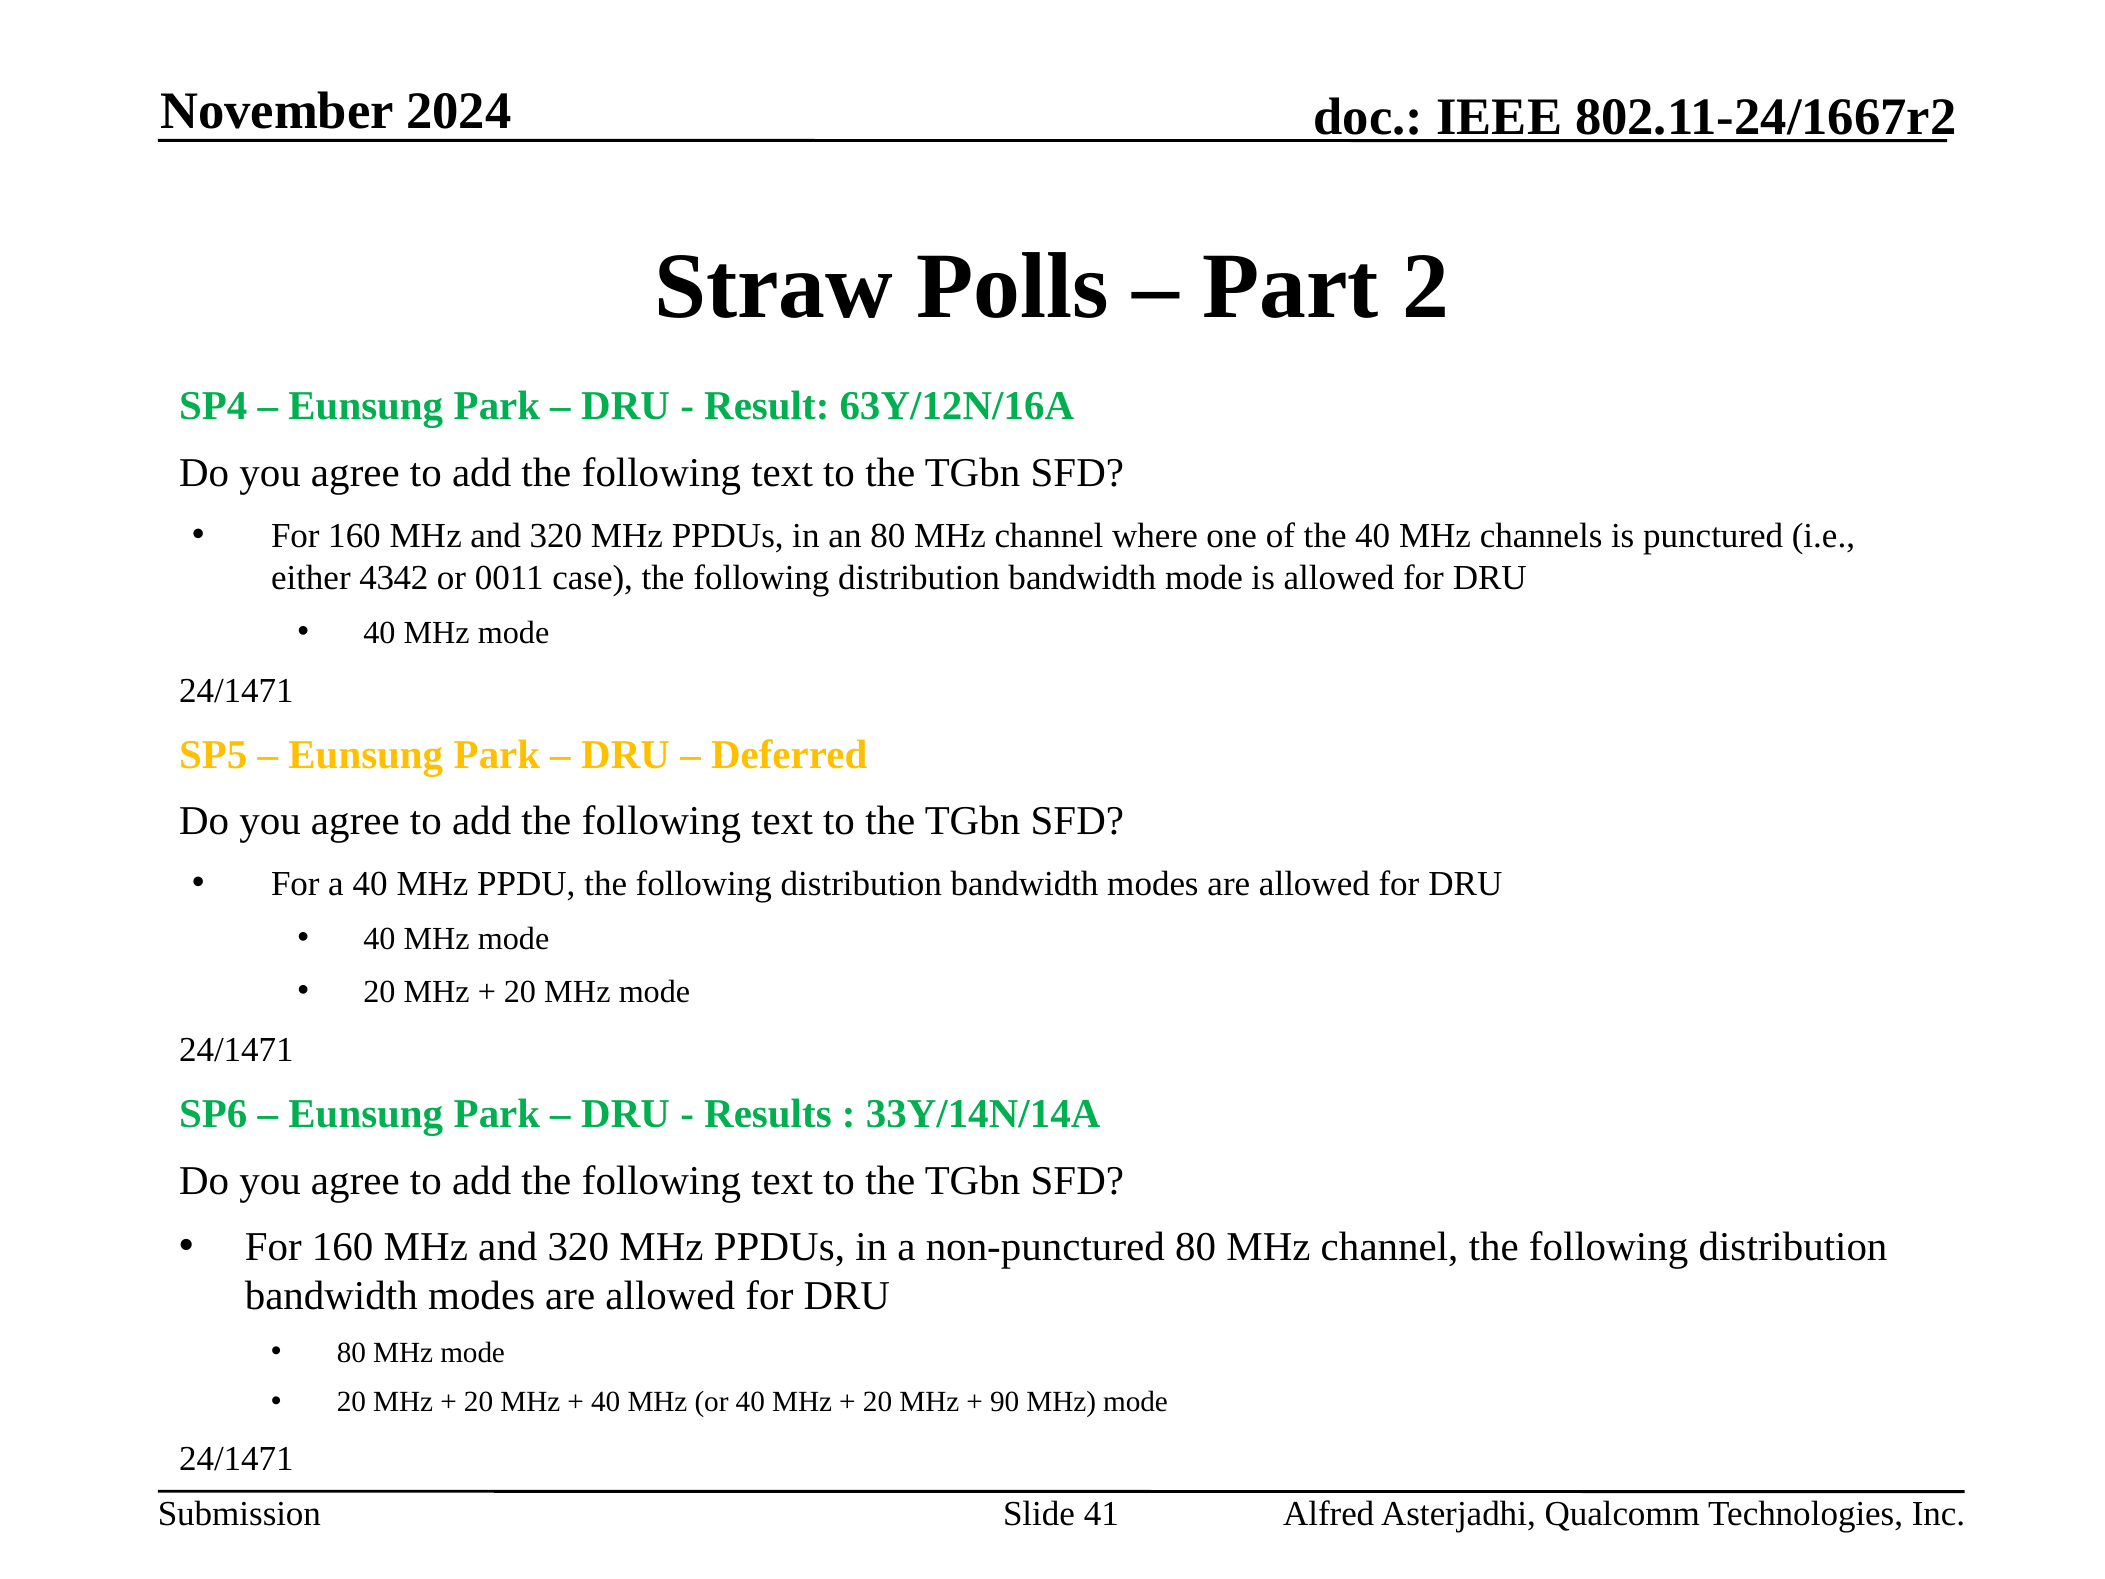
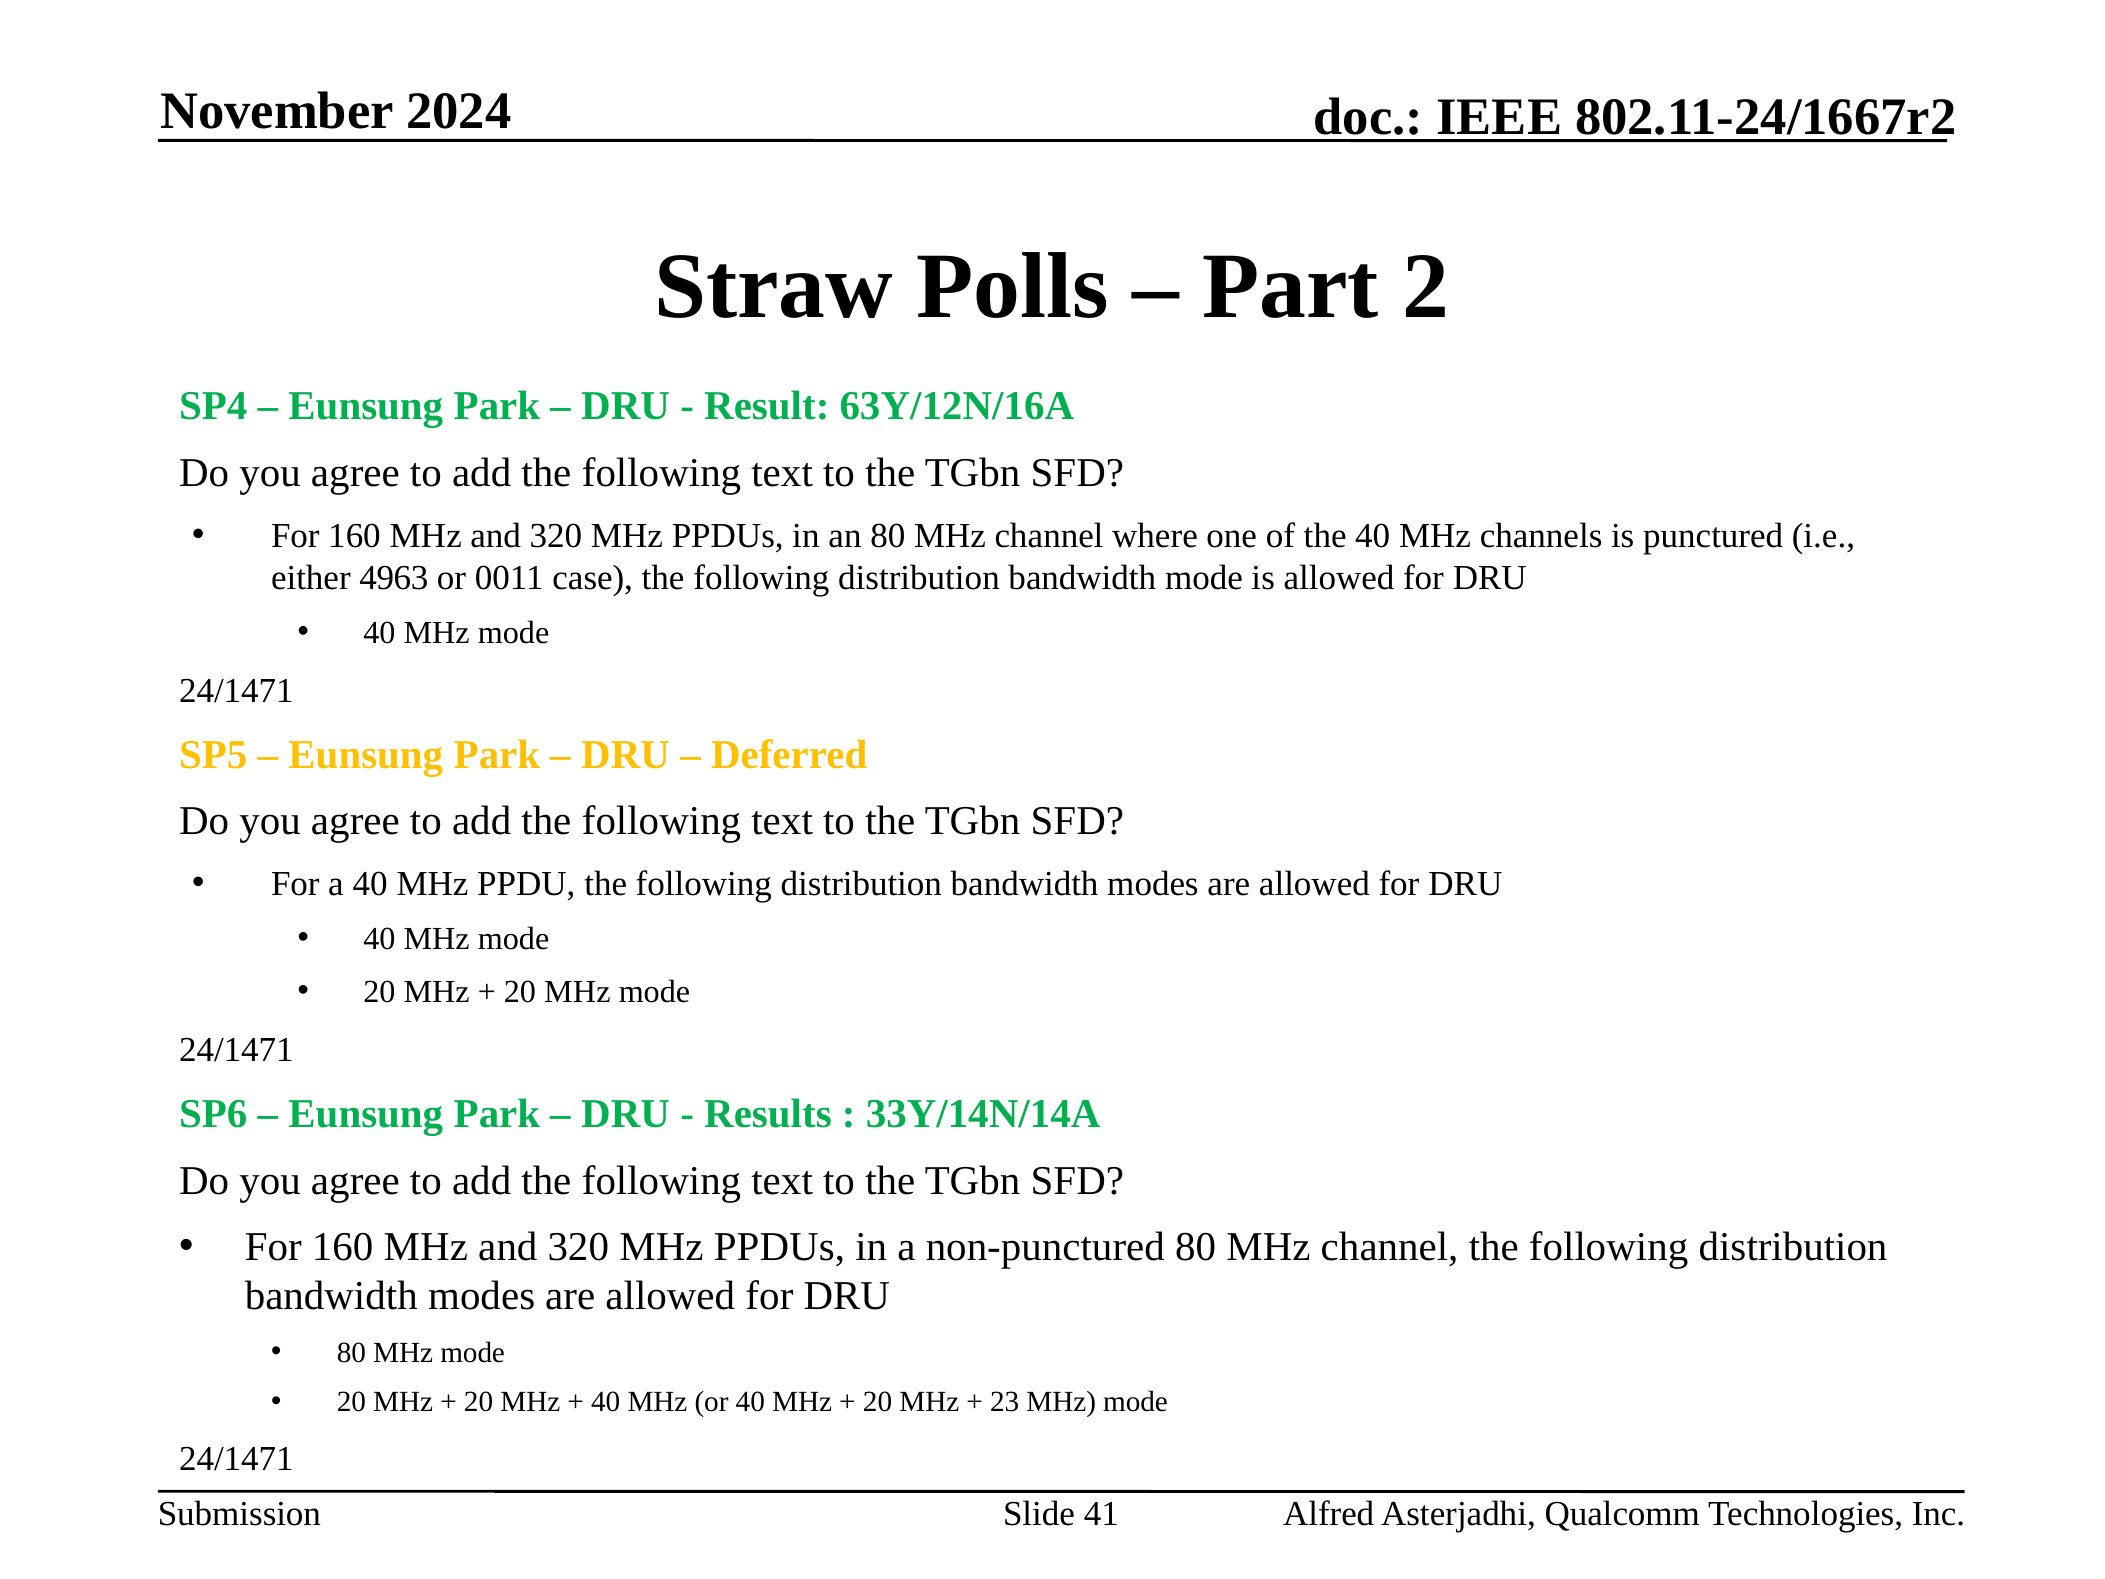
4342: 4342 -> 4963
90: 90 -> 23
